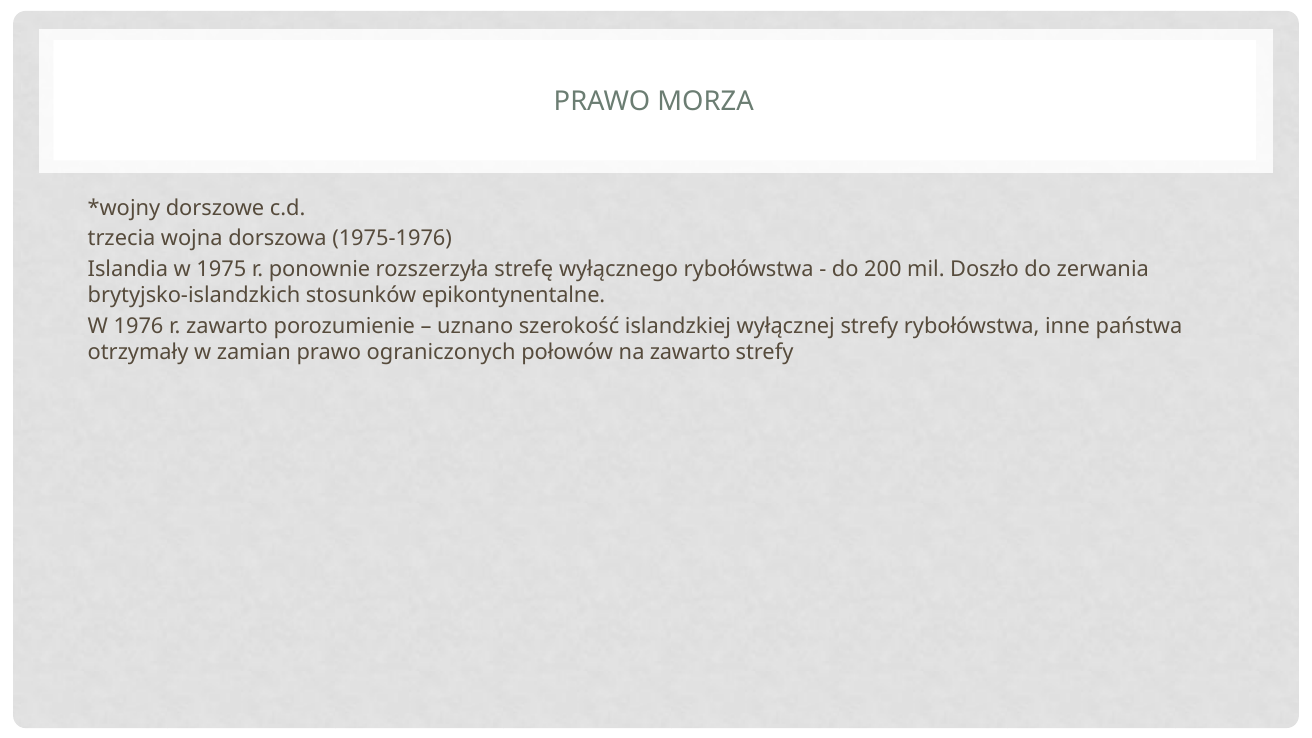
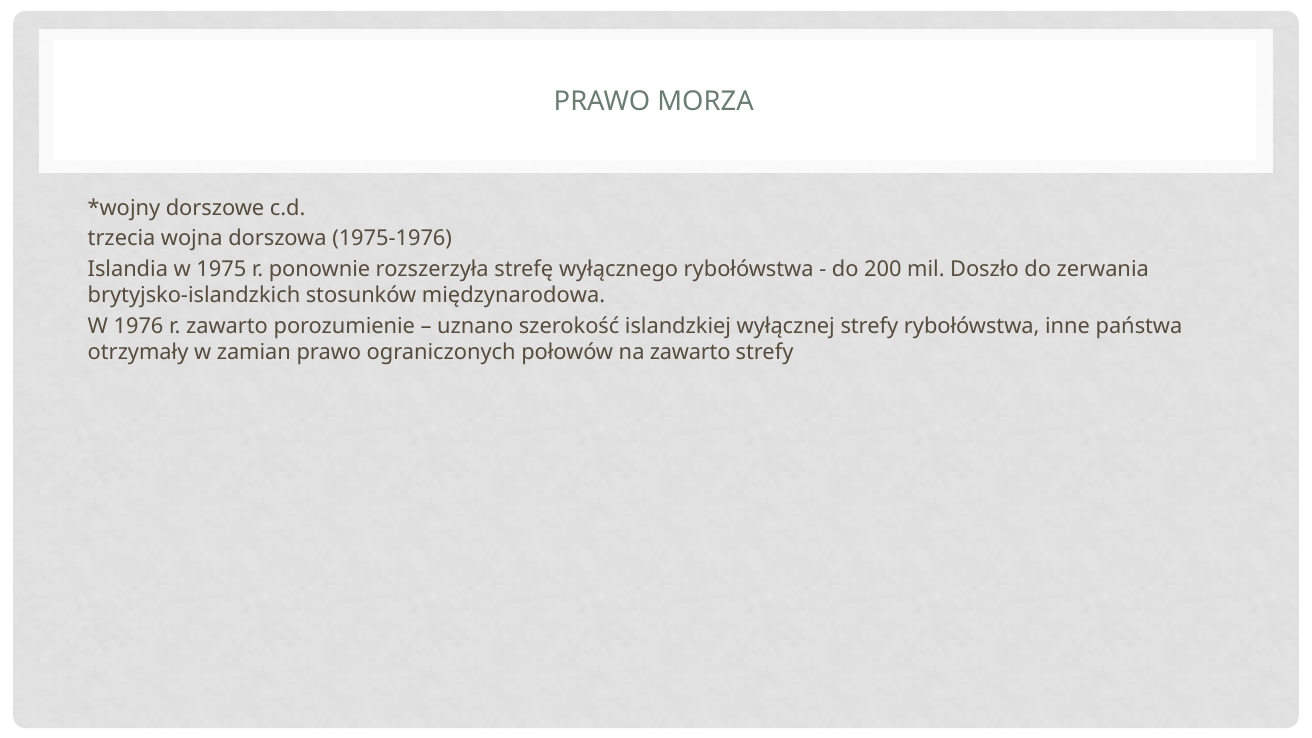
epikontynentalne: epikontynentalne -> międzynarodowa
